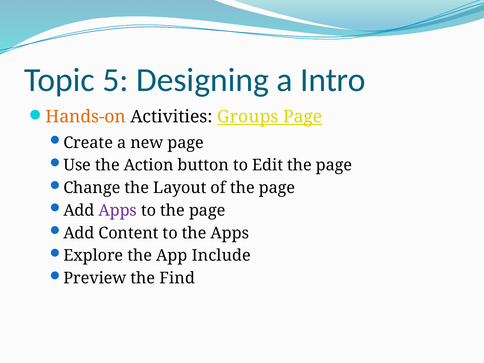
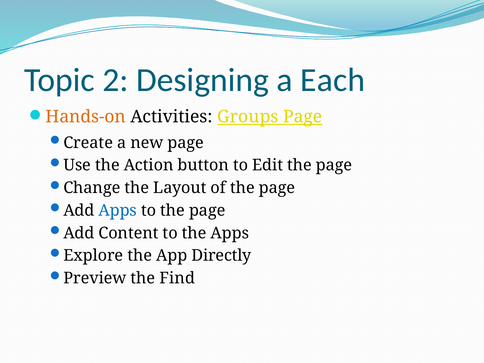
5: 5 -> 2
Intro: Intro -> Each
Apps at (118, 210) colour: purple -> blue
Include: Include -> Directly
